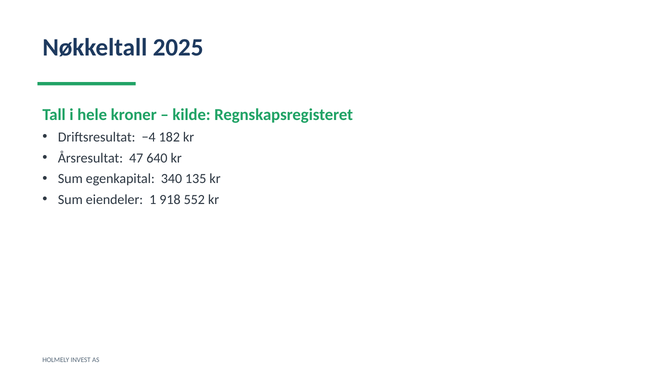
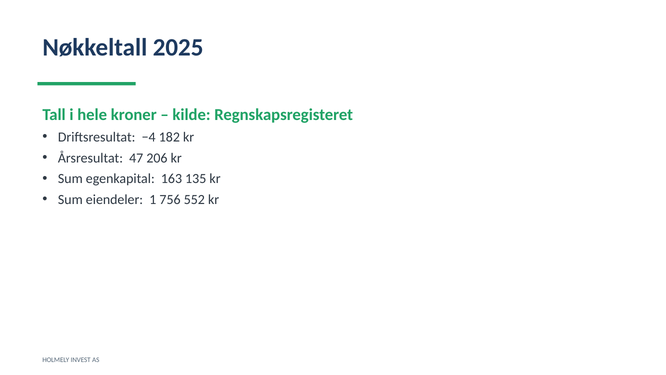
640: 640 -> 206
340: 340 -> 163
918: 918 -> 756
